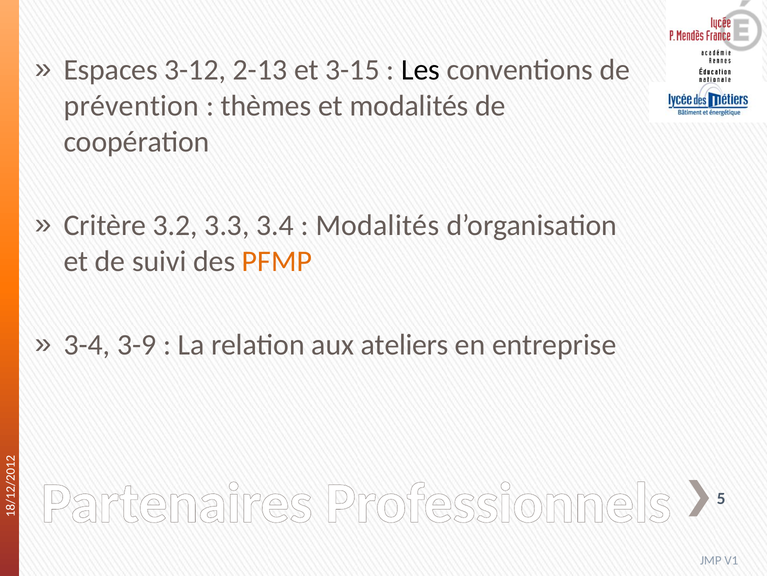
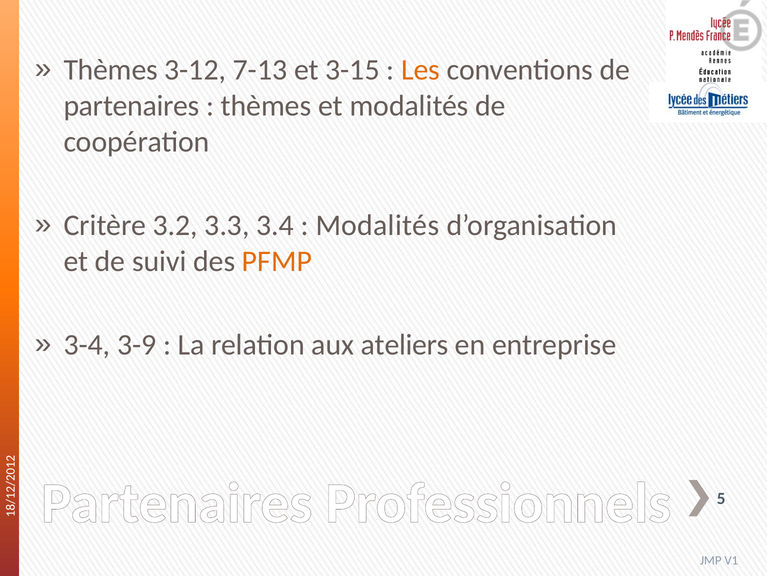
Espaces at (111, 70): Espaces -> Thèmes
2-13: 2-13 -> 7-13
Les colour: black -> orange
prévention at (131, 106): prévention -> partenaires
